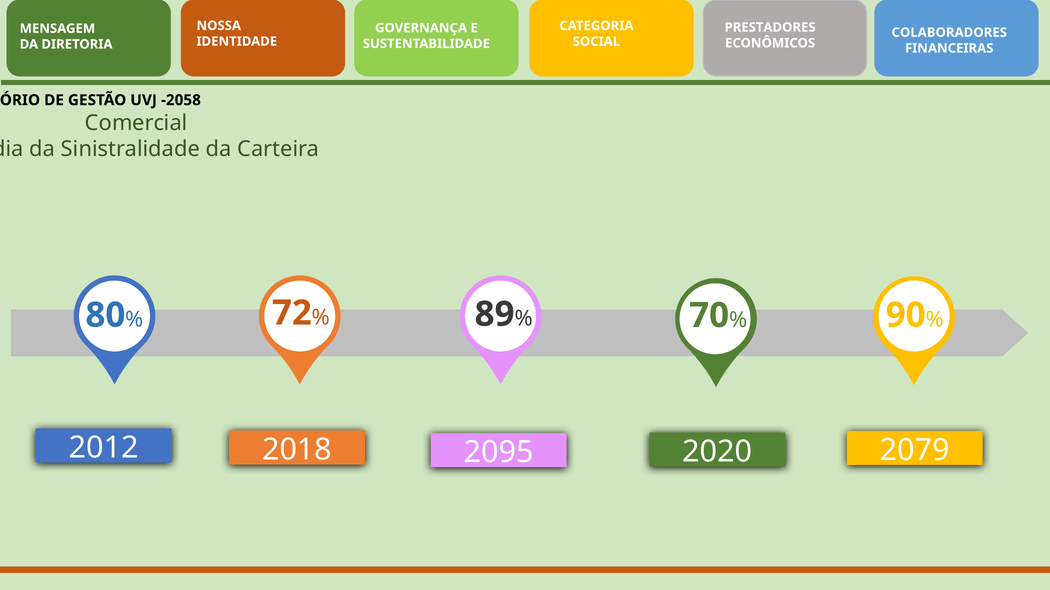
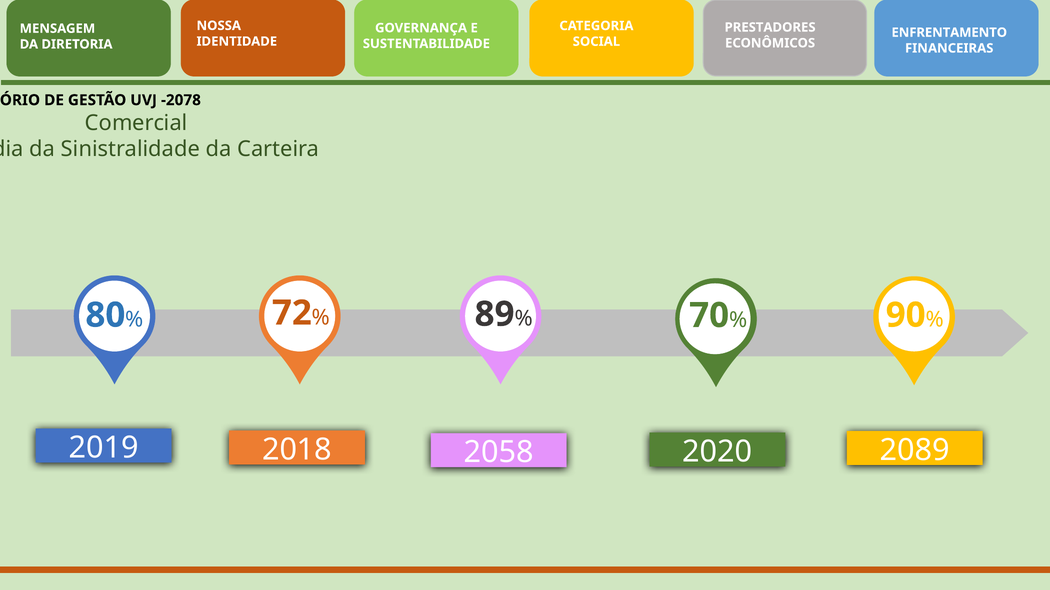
COLABORADORES: COLABORADORES -> ENFRENTAMENTO
-2058: -2058 -> -2078
2012: 2012 -> 2019
2095: 2095 -> 2058
2079: 2079 -> 2089
